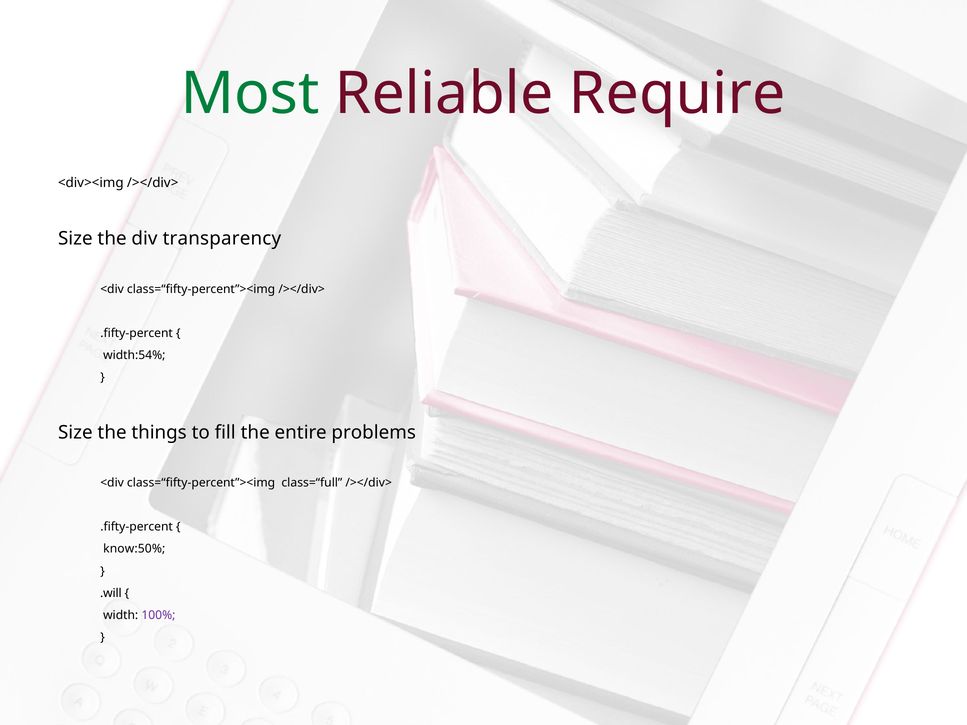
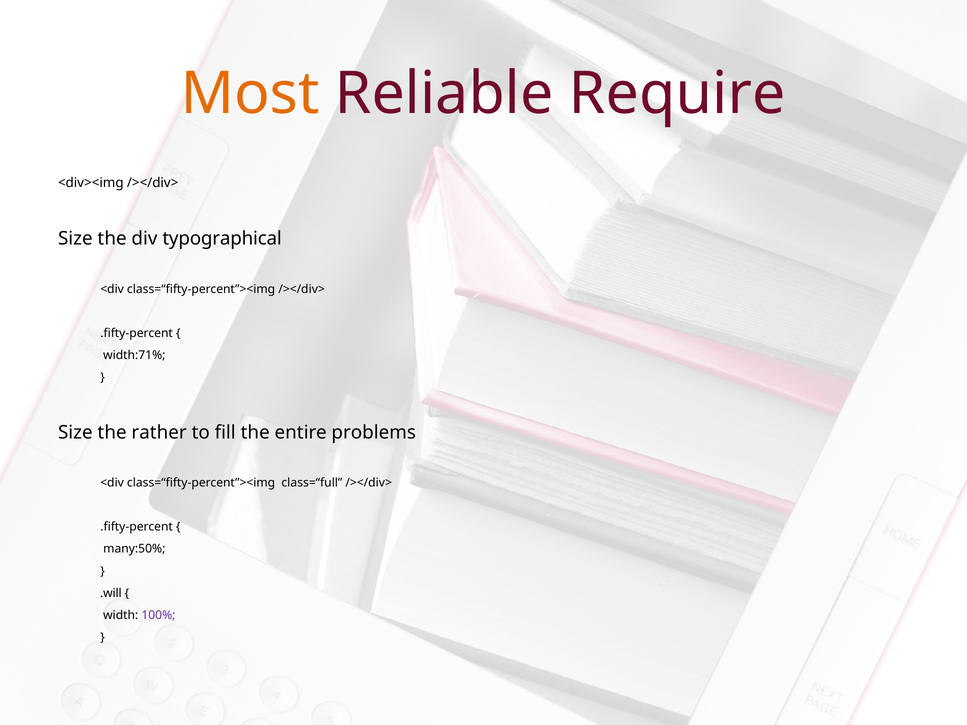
Most colour: green -> orange
transparency: transparency -> typographical
width:54%: width:54% -> width:71%
things: things -> rather
know:50%: know:50% -> many:50%
